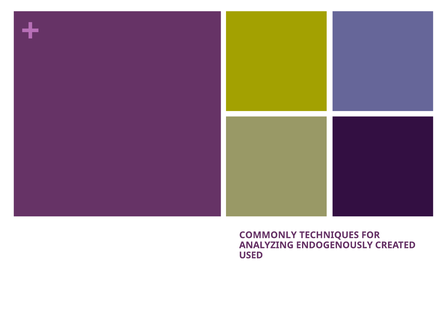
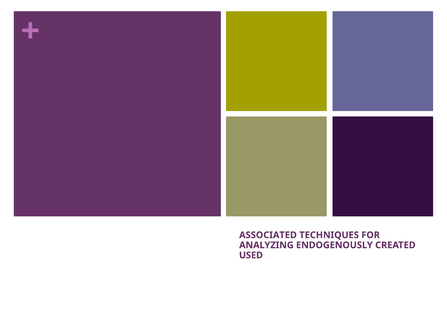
COMMONLY: COMMONLY -> ASSOCIATED
